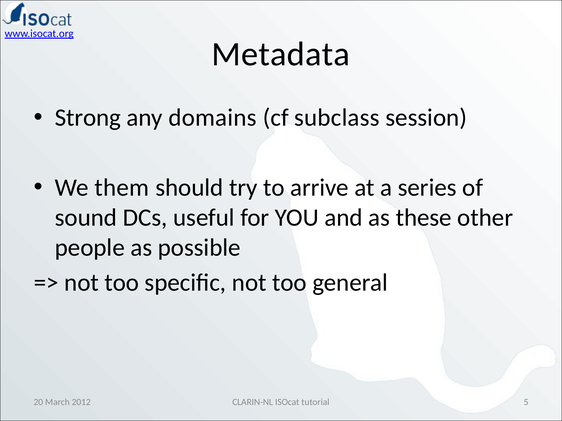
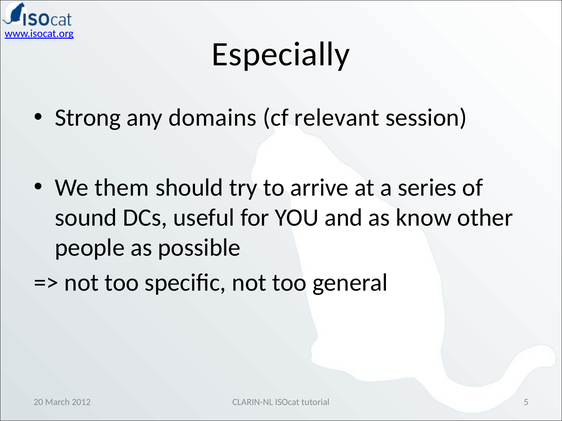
Metadata: Metadata -> Especially
subclass: subclass -> relevant
these: these -> know
